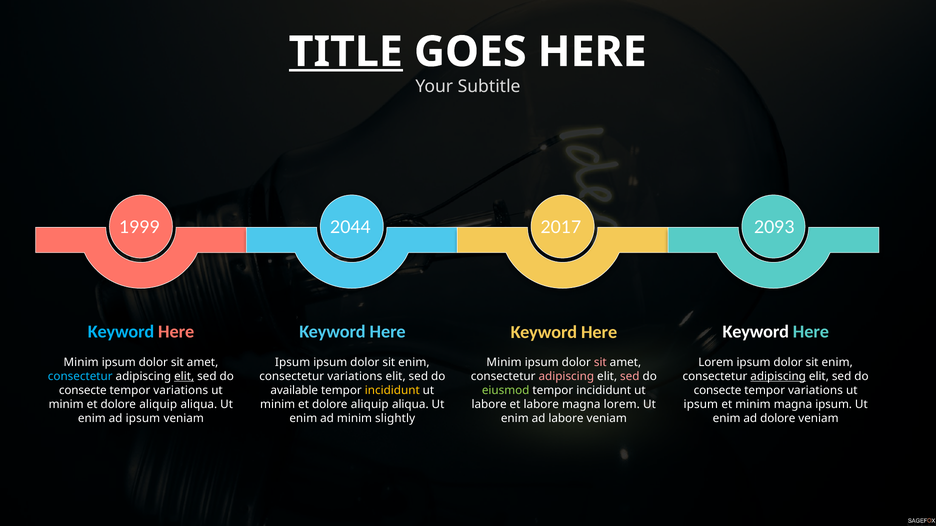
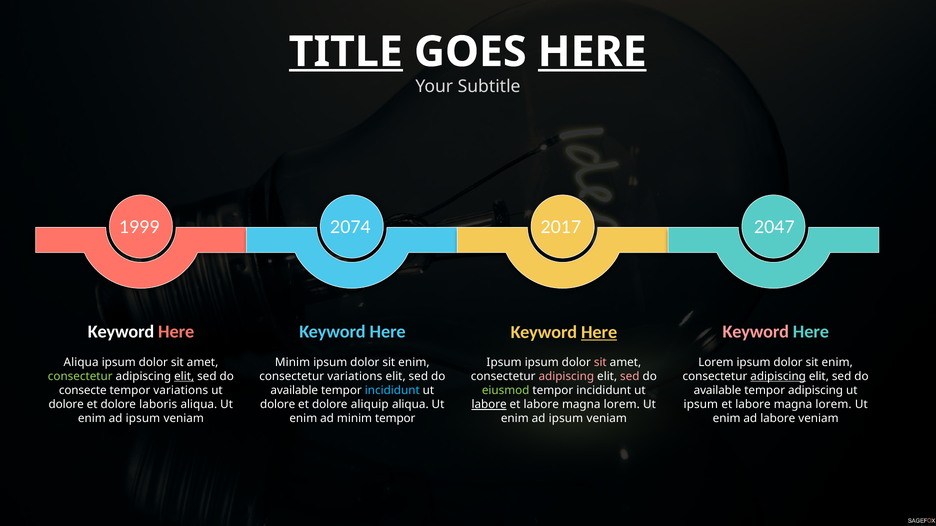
HERE at (592, 52) underline: none -> present
2044: 2044 -> 2074
2093: 2093 -> 2047
Keyword at (121, 332) colour: light blue -> white
Keyword at (756, 332) colour: white -> pink
Here at (599, 332) underline: none -> present
Minim at (81, 363): Minim -> Aliqua
Ipsum at (293, 363): Ipsum -> Minim
Minim at (504, 363): Minim -> Ipsum
consectetur at (80, 377) colour: light blue -> light green
incididunt at (392, 391) colour: yellow -> light blue
consecte at (718, 391): consecte -> available
variations at (815, 391): variations -> adipiscing
minim at (66, 405): minim -> dolore
aliquip at (158, 405): aliquip -> laboris
minim at (278, 405): minim -> dolore
minim at (753, 405): minim -> labore
ipsum at (834, 405): ipsum -> lorem
labore at (489, 405) underline: none -> present
minim slightly: slightly -> tempor
ad dolore: dolore -> labore
labore at (566, 419): labore -> ipsum
